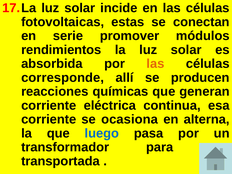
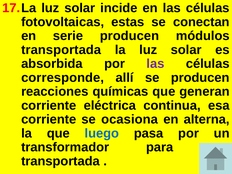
serie promover: promover -> producen
rendimientos at (61, 50): rendimientos -> transportada
las at (155, 64) colour: orange -> purple
